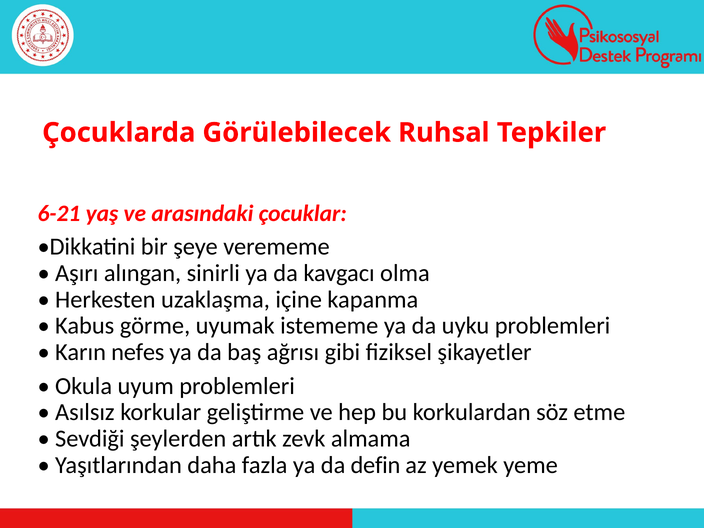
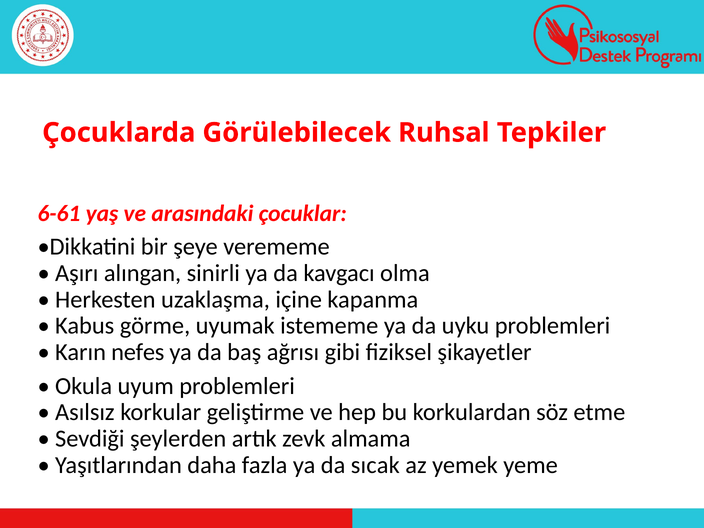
6-21: 6-21 -> 6-61
defin: defin -> sıcak
